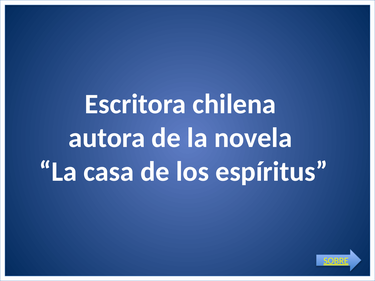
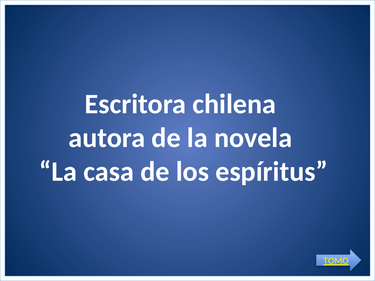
SOBRE: SOBRE -> TOMO
